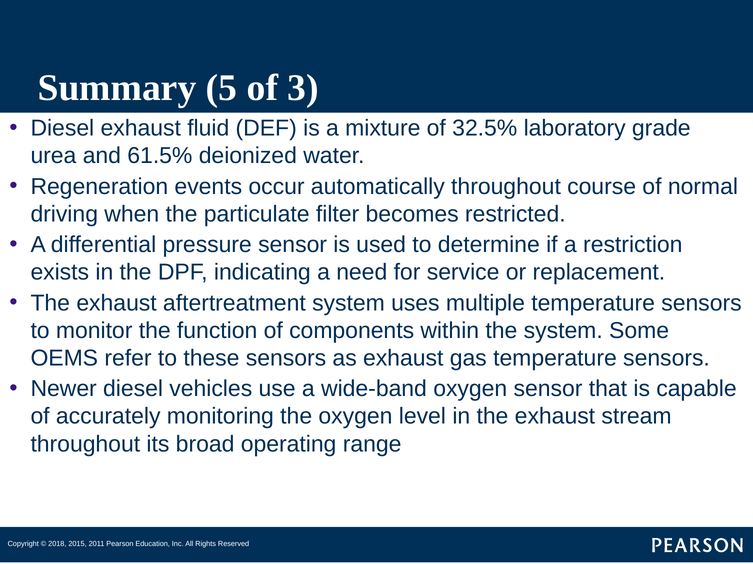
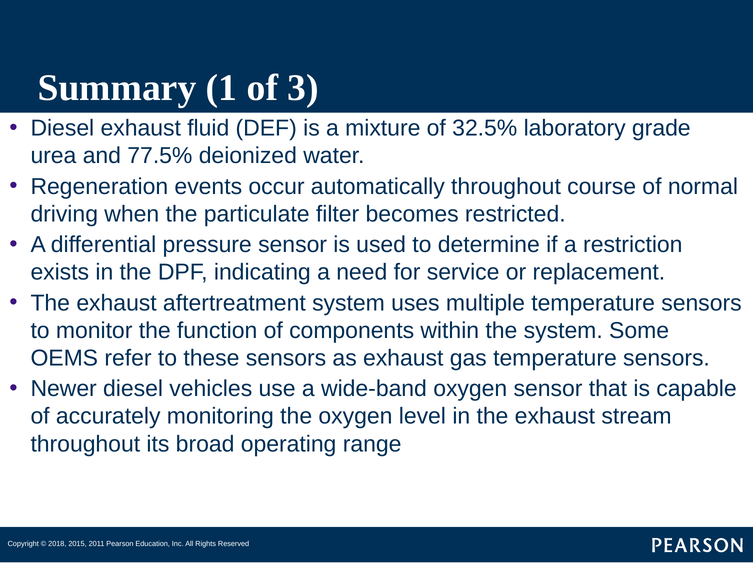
5: 5 -> 1
61.5%: 61.5% -> 77.5%
